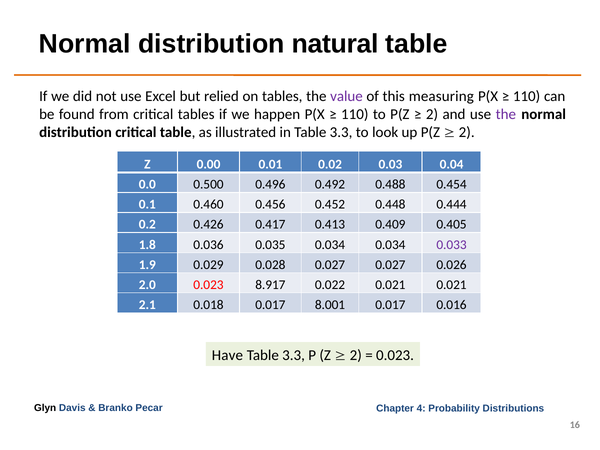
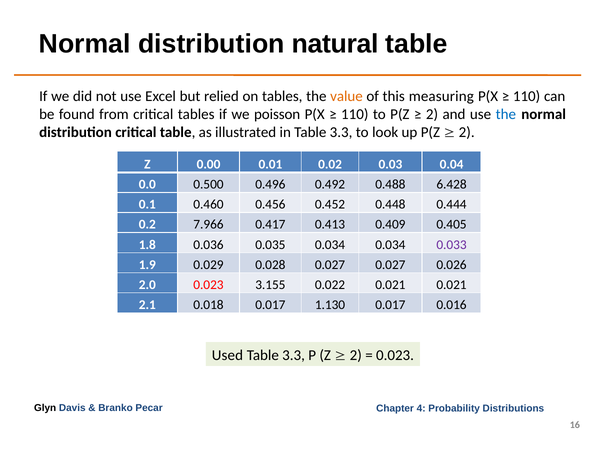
value colour: purple -> orange
happen: happen -> poisson
the at (506, 114) colour: purple -> blue
0.454: 0.454 -> 6.428
0.426: 0.426 -> 7.966
8.917: 8.917 -> 3.155
8.001: 8.001 -> 1.130
Have: Have -> Used
